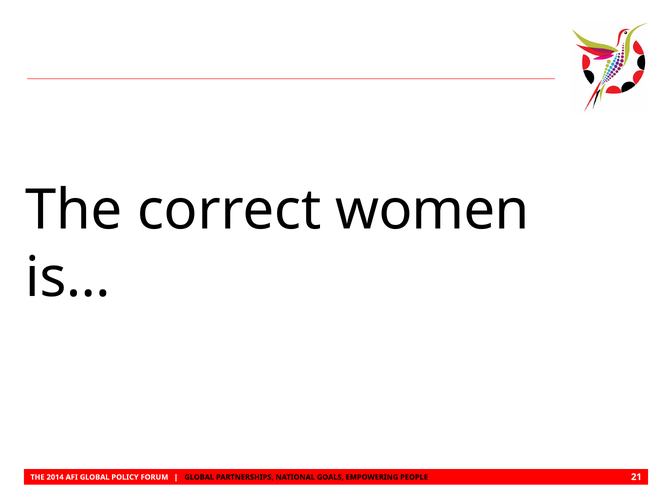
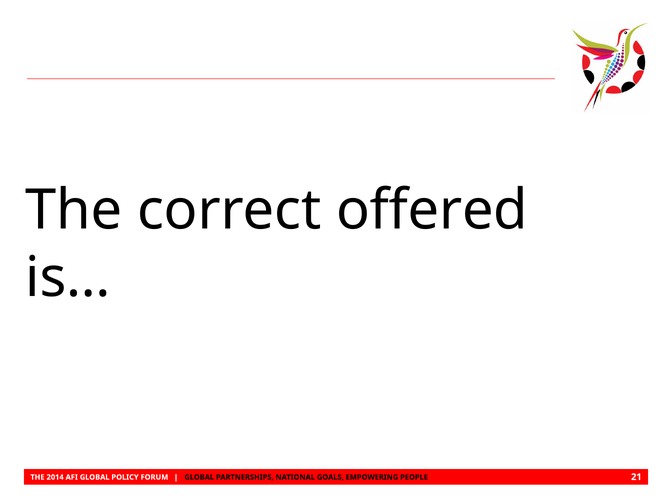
women: women -> offered
